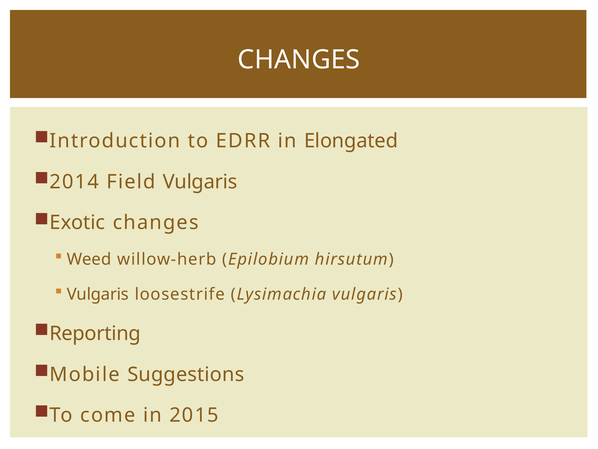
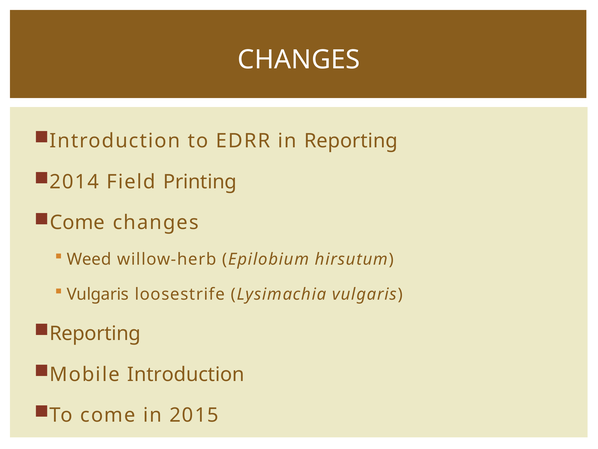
in Elongated: Elongated -> Reporting
Field Vulgaris: Vulgaris -> Printing
Exotic at (77, 222): Exotic -> Come
Mobile Suggestions: Suggestions -> Introduction
